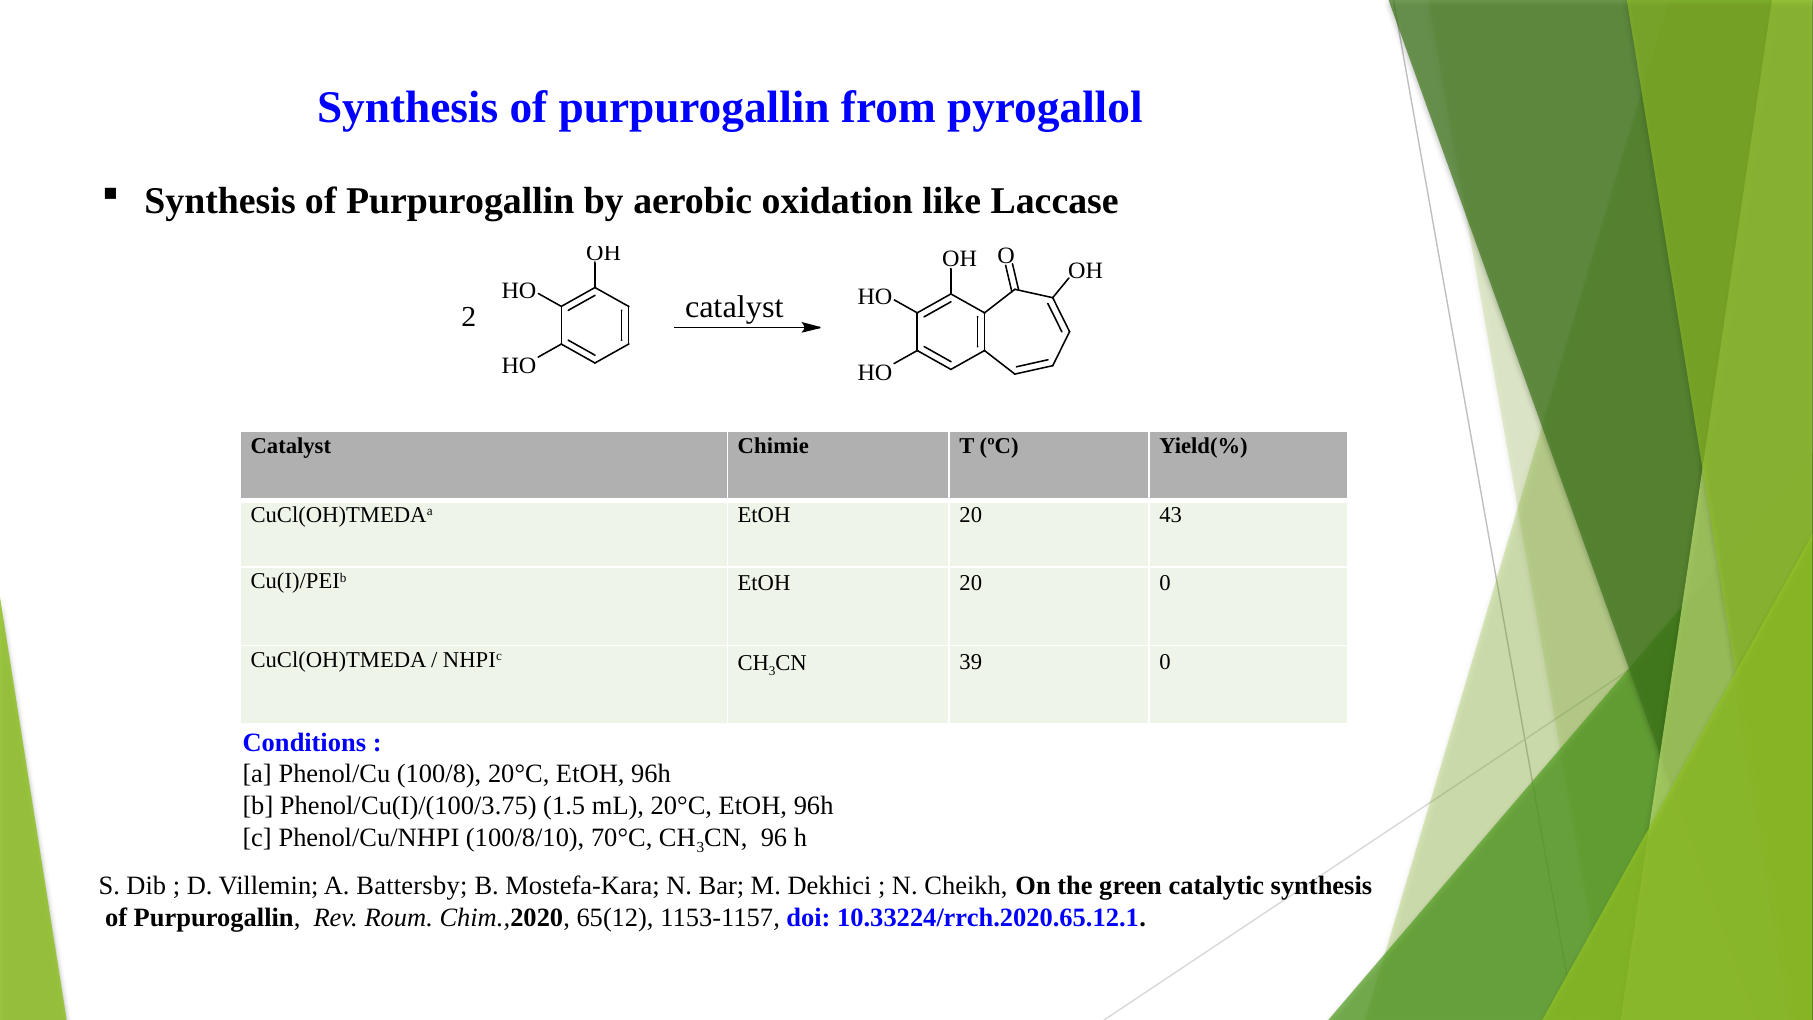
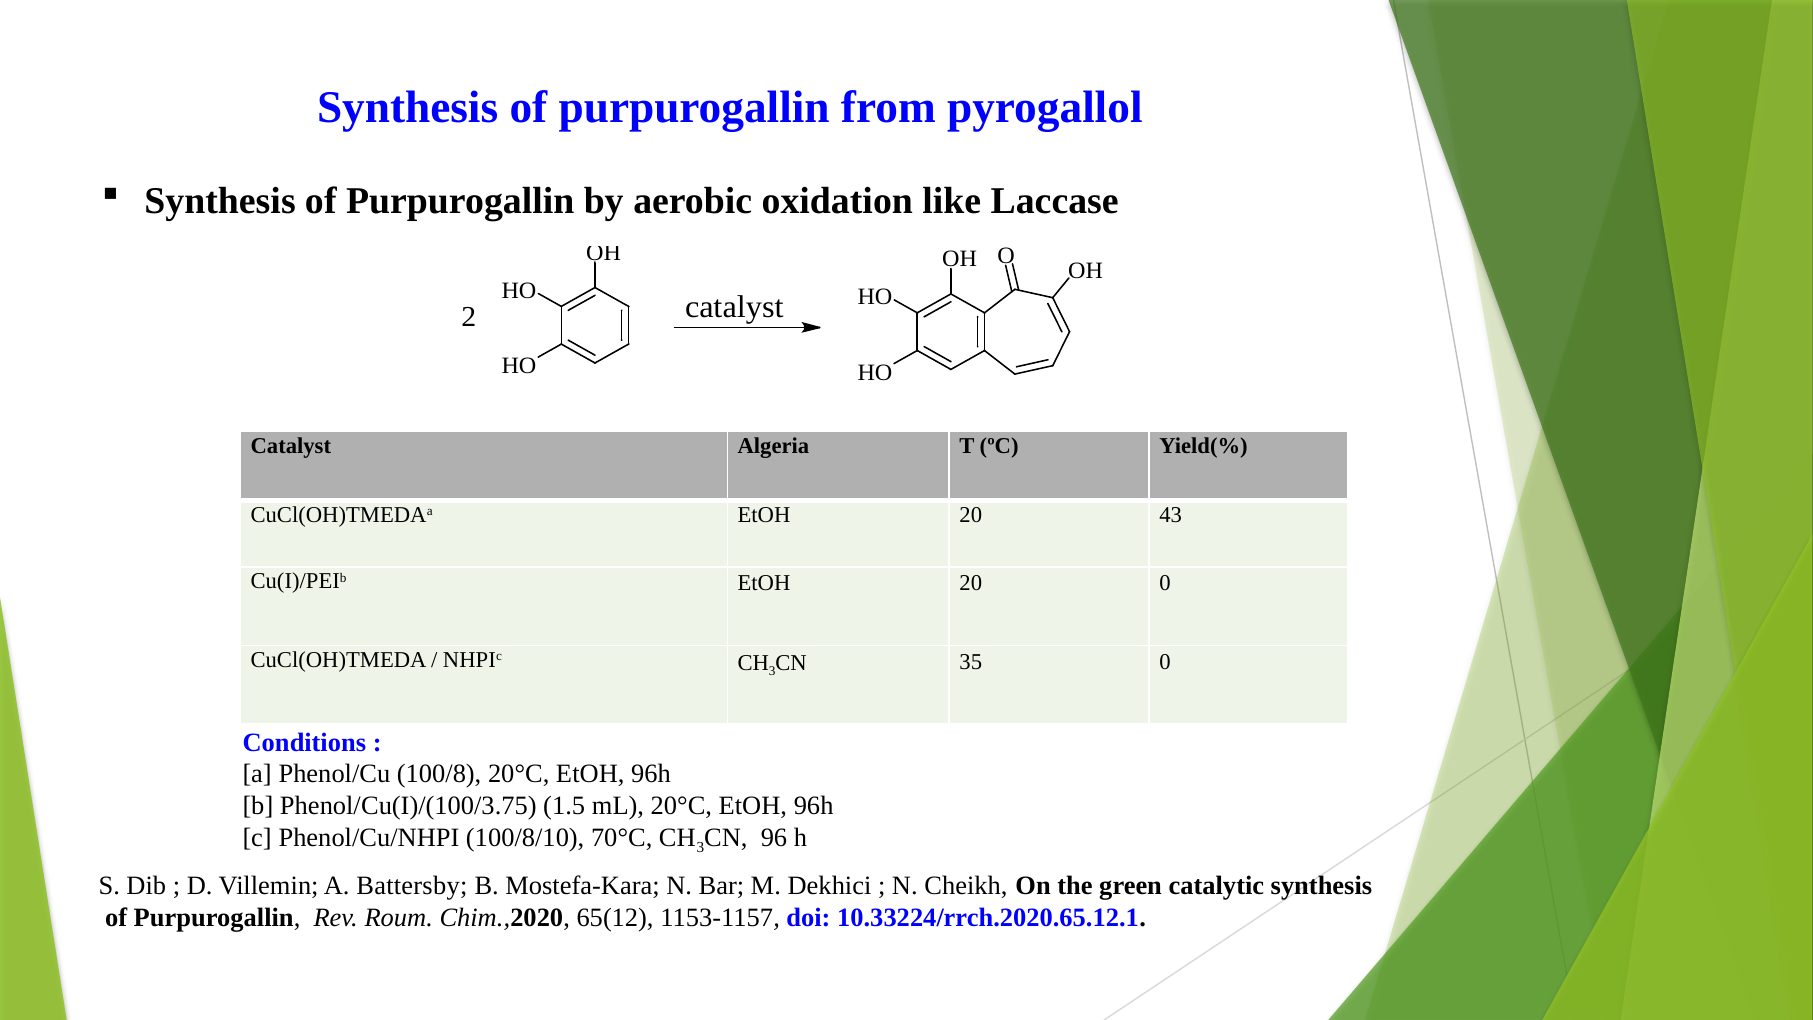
Chimie: Chimie -> Algeria
39: 39 -> 35
